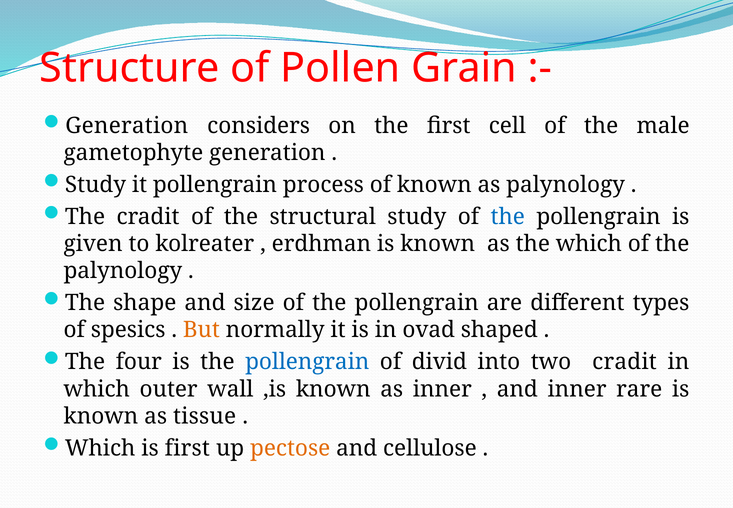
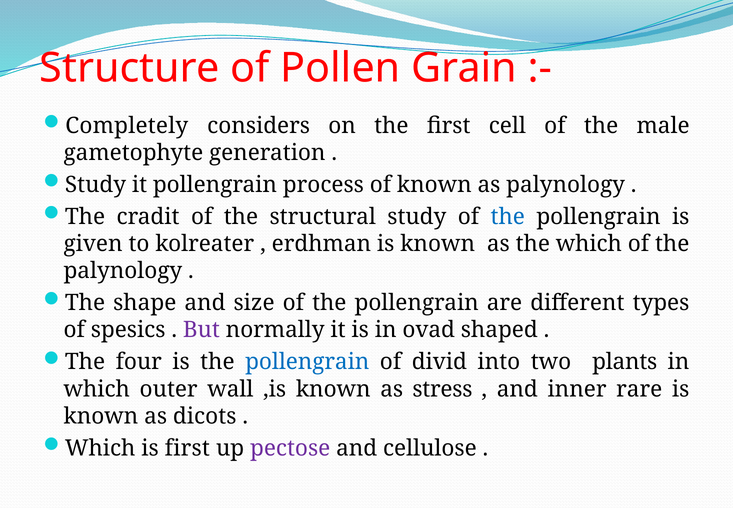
Generation at (127, 126): Generation -> Completely
But colour: orange -> purple
two cradit: cradit -> plants
as inner: inner -> stress
tissue: tissue -> dicots
pectose colour: orange -> purple
